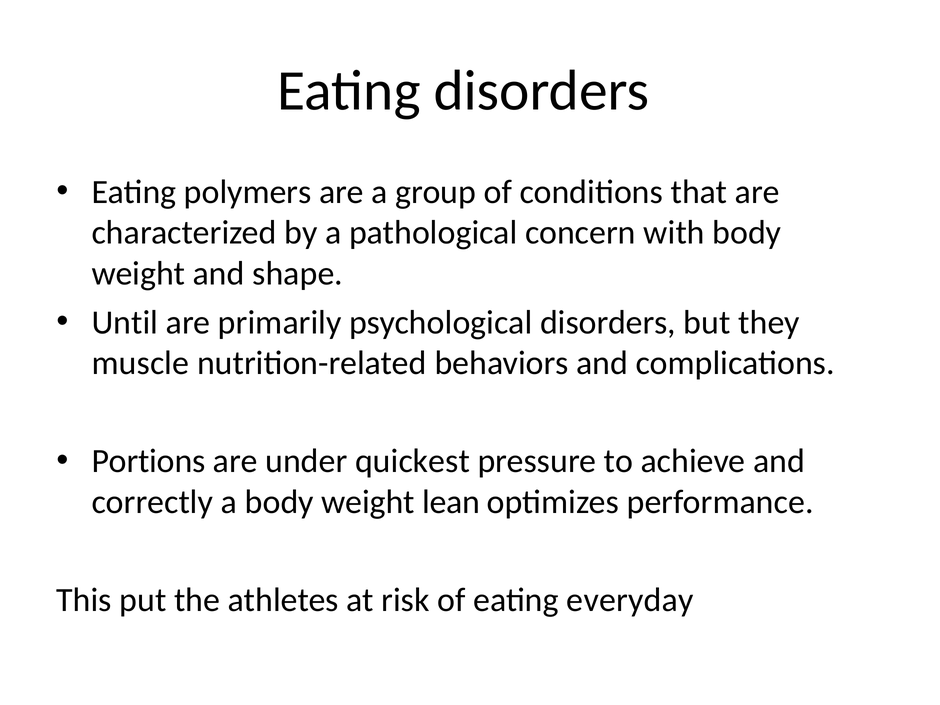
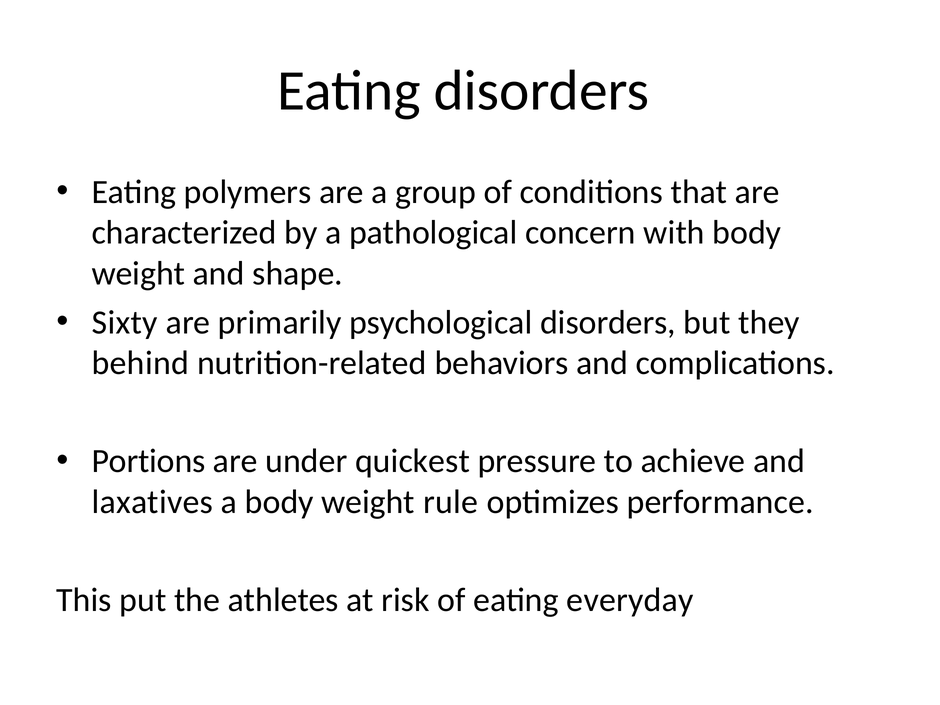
Until: Until -> Sixty
muscle: muscle -> behind
correctly: correctly -> laxatives
lean: lean -> rule
